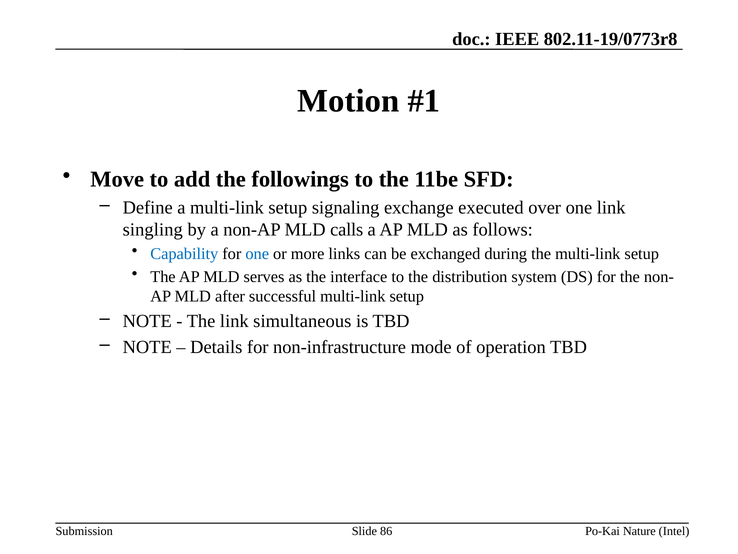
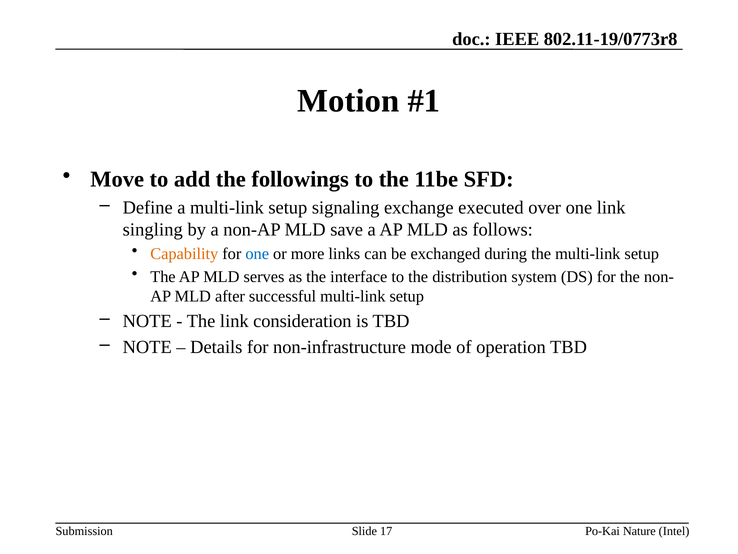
calls: calls -> save
Capability colour: blue -> orange
simultaneous: simultaneous -> consideration
86: 86 -> 17
